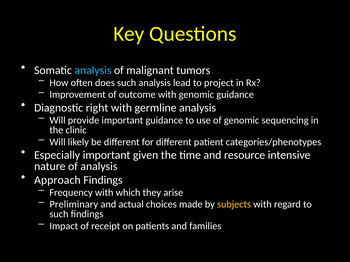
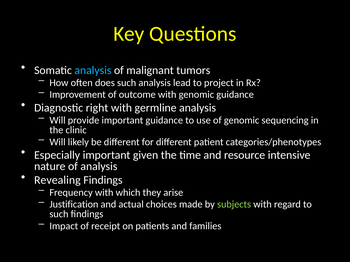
Approach: Approach -> Revealing
Preliminary: Preliminary -> Justification
subjects colour: yellow -> light green
